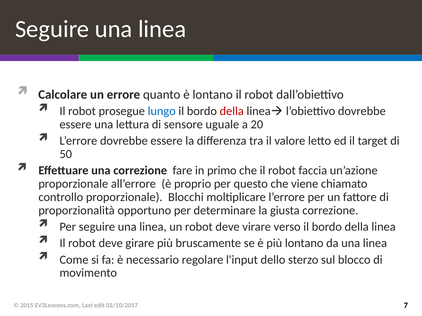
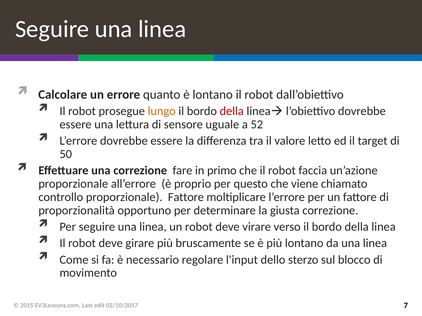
lungo colour: blue -> orange
20: 20 -> 52
proporzionale Blocchi: Blocchi -> Fattore
